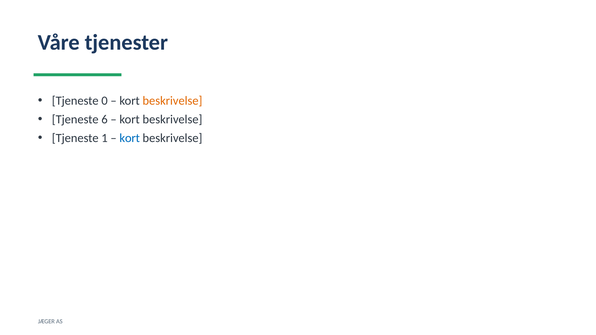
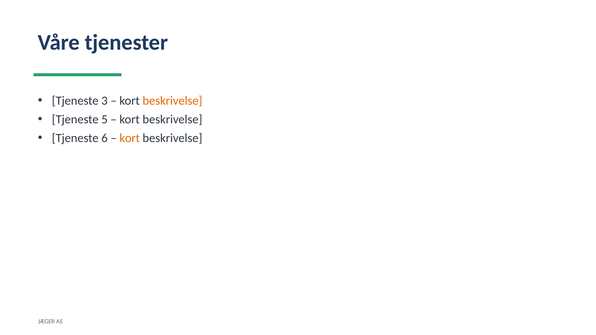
0: 0 -> 3
6: 6 -> 5
1: 1 -> 6
kort at (130, 138) colour: blue -> orange
